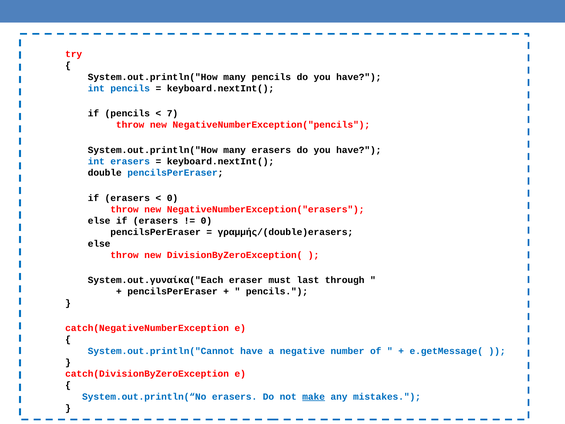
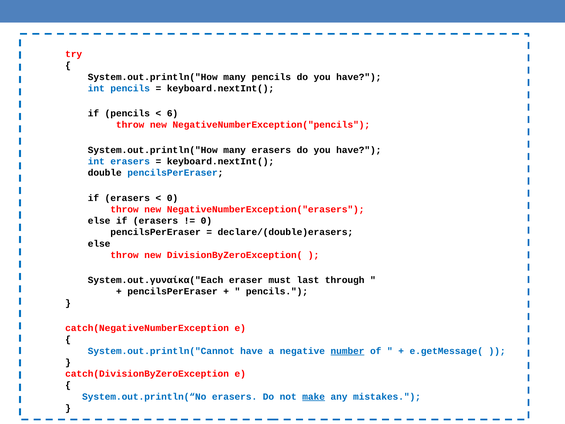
7: 7 -> 6
γραμμής/(double)erasers: γραμμής/(double)erasers -> declare/(double)erasers
number underline: none -> present
